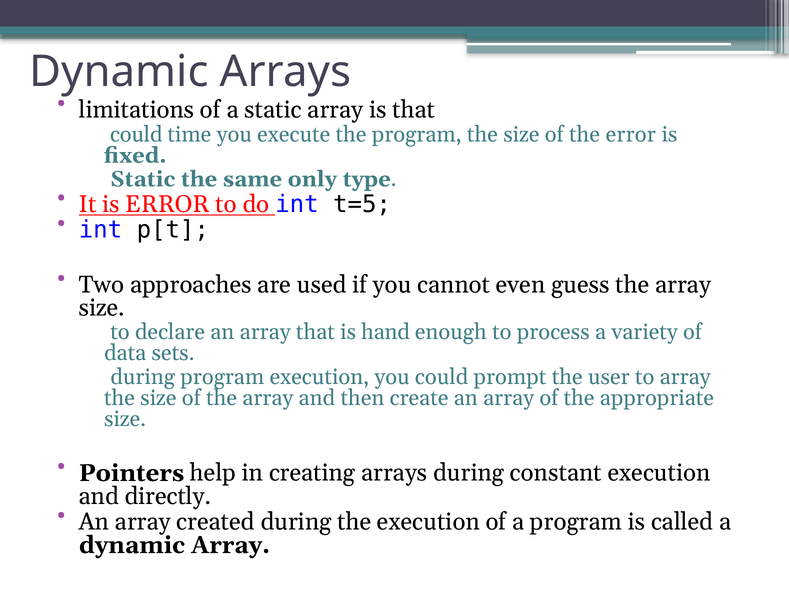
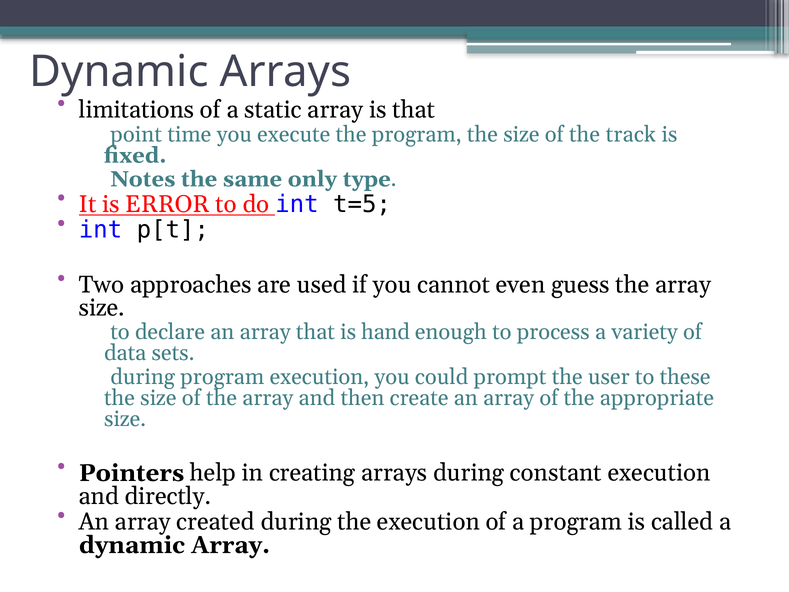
could at (136, 134): could -> point
the error: error -> track
Static at (143, 179): Static -> Notes
to array: array -> these
